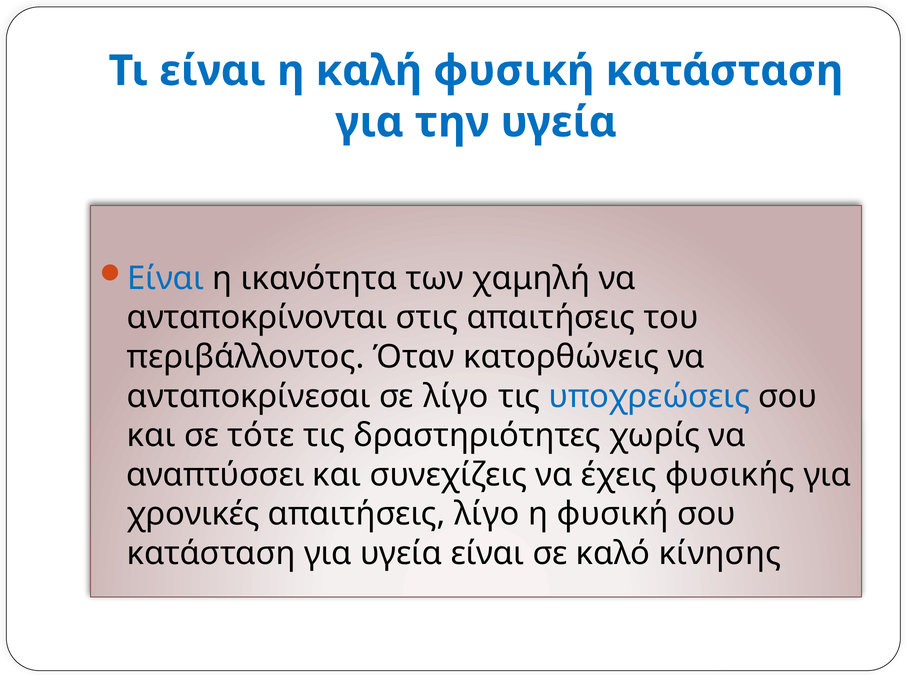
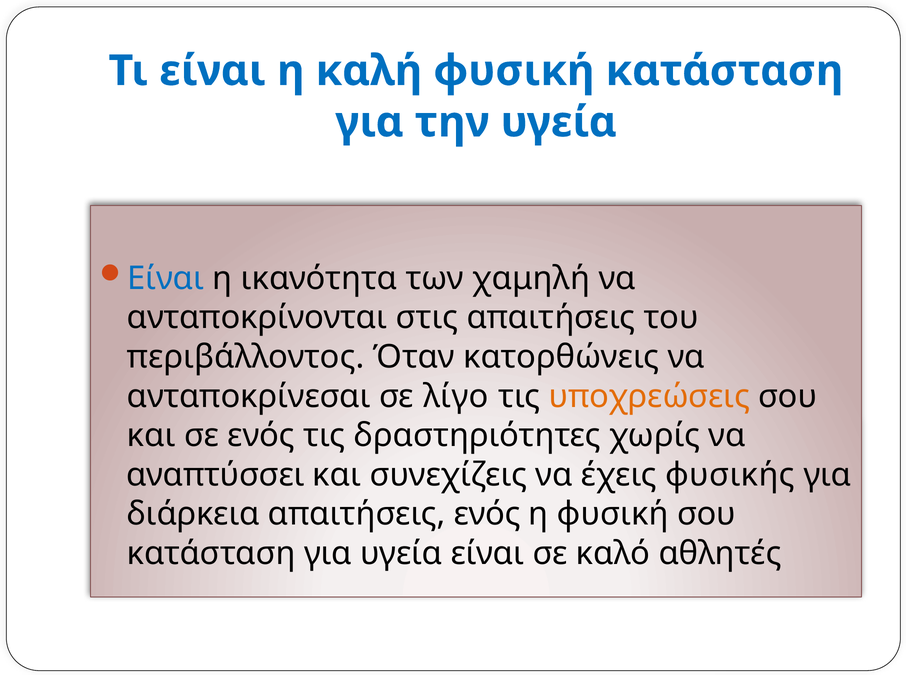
υποχρεώσεις colour: blue -> orange
σε τότε: τότε -> ενός
χρονικές: χρονικές -> διάρκεια
απαιτήσεις λίγο: λίγο -> ενός
κίνησης: κίνησης -> αθλητές
